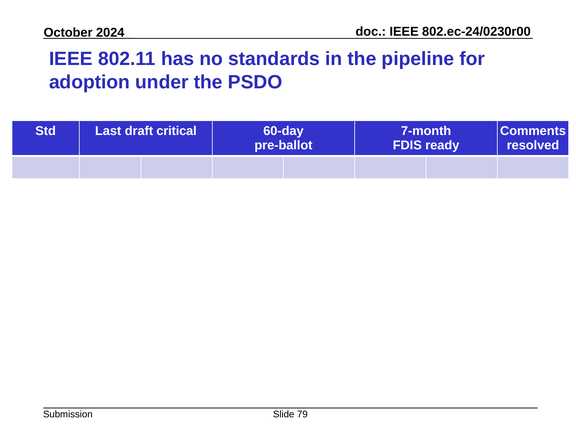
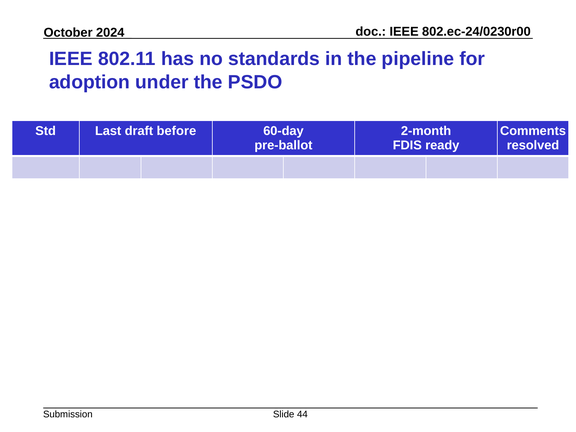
critical: critical -> before
7-month: 7-month -> 2-month
79: 79 -> 44
